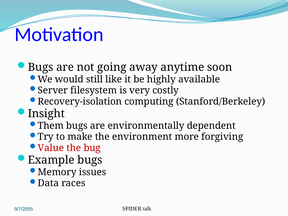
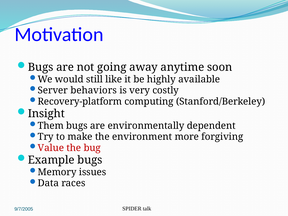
filesystem: filesystem -> behaviors
Recovery-isolation: Recovery-isolation -> Recovery-platform
